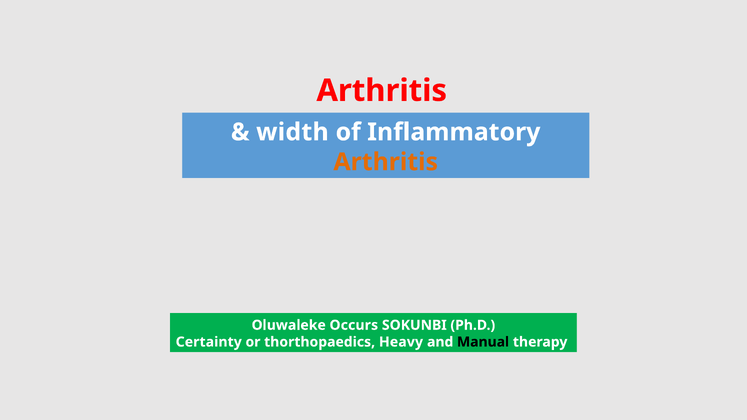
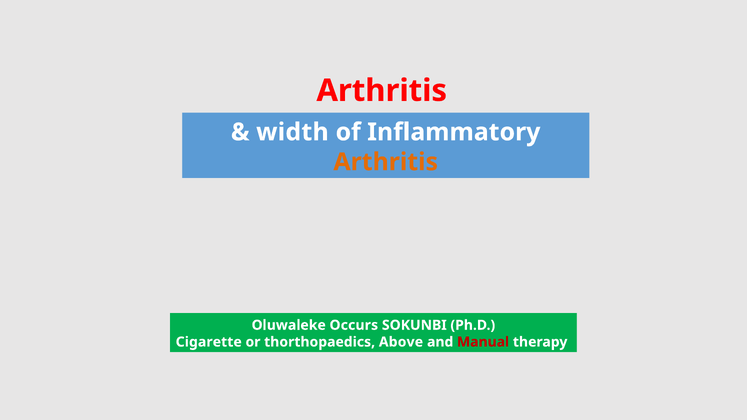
Certainty: Certainty -> Cigarette
Heavy: Heavy -> Above
Manual colour: black -> red
